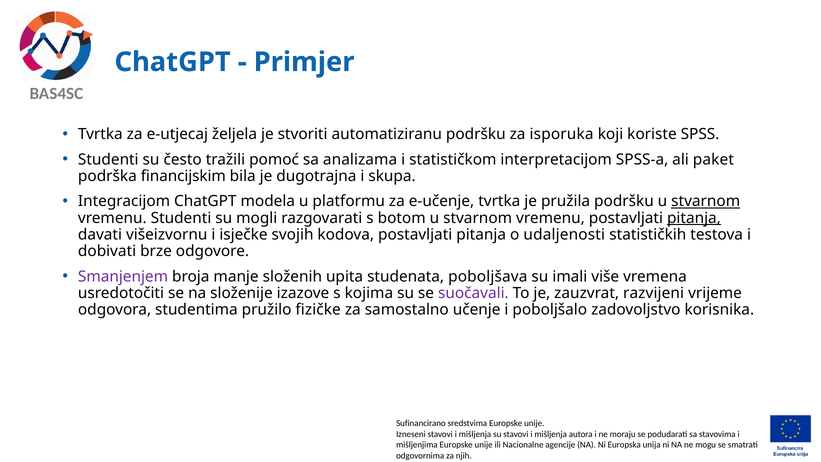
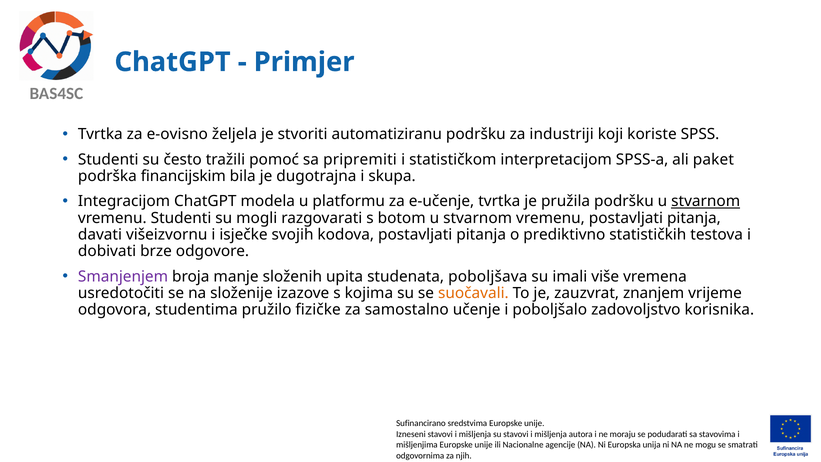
e-utjecaj: e-utjecaj -> e-ovisno
isporuka: isporuka -> industriji
analizama: analizama -> pripremiti
pitanja at (694, 218) underline: present -> none
udaljenosti: udaljenosti -> prediktivno
suočavali colour: purple -> orange
razvijeni: razvijeni -> znanjem
